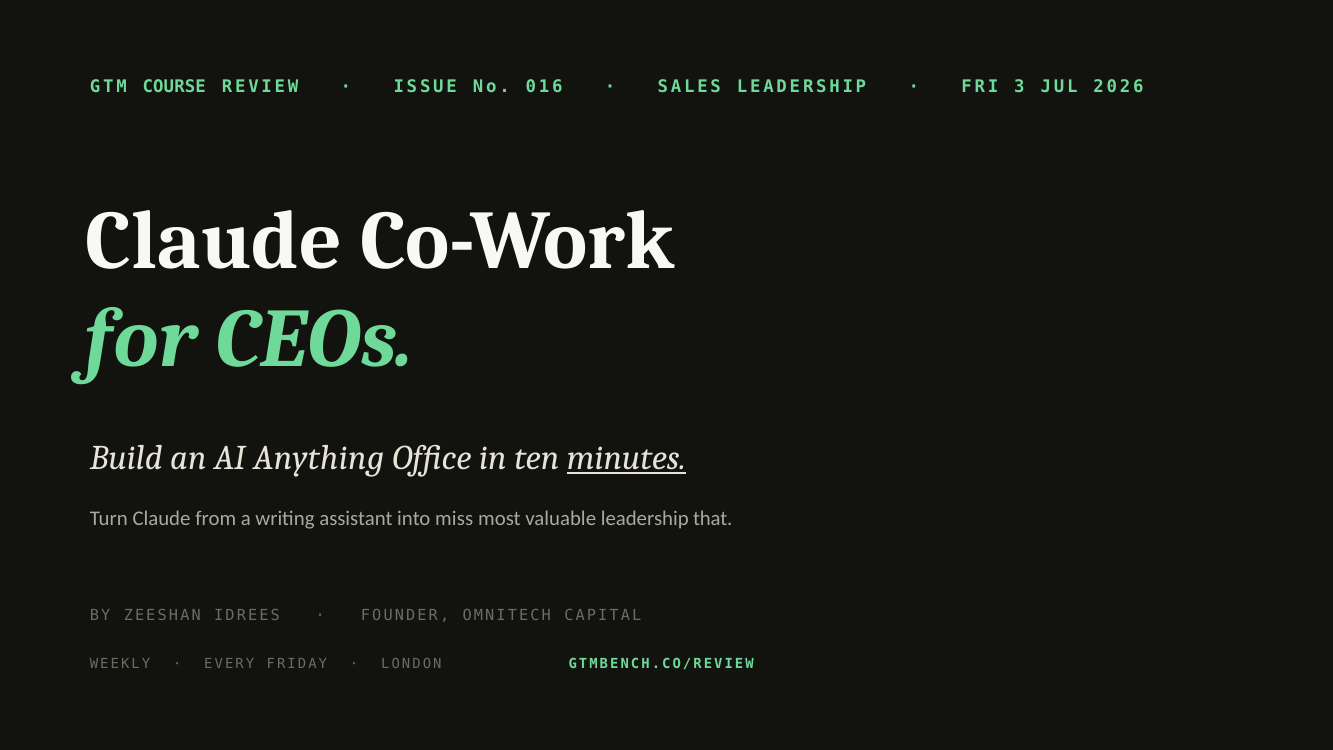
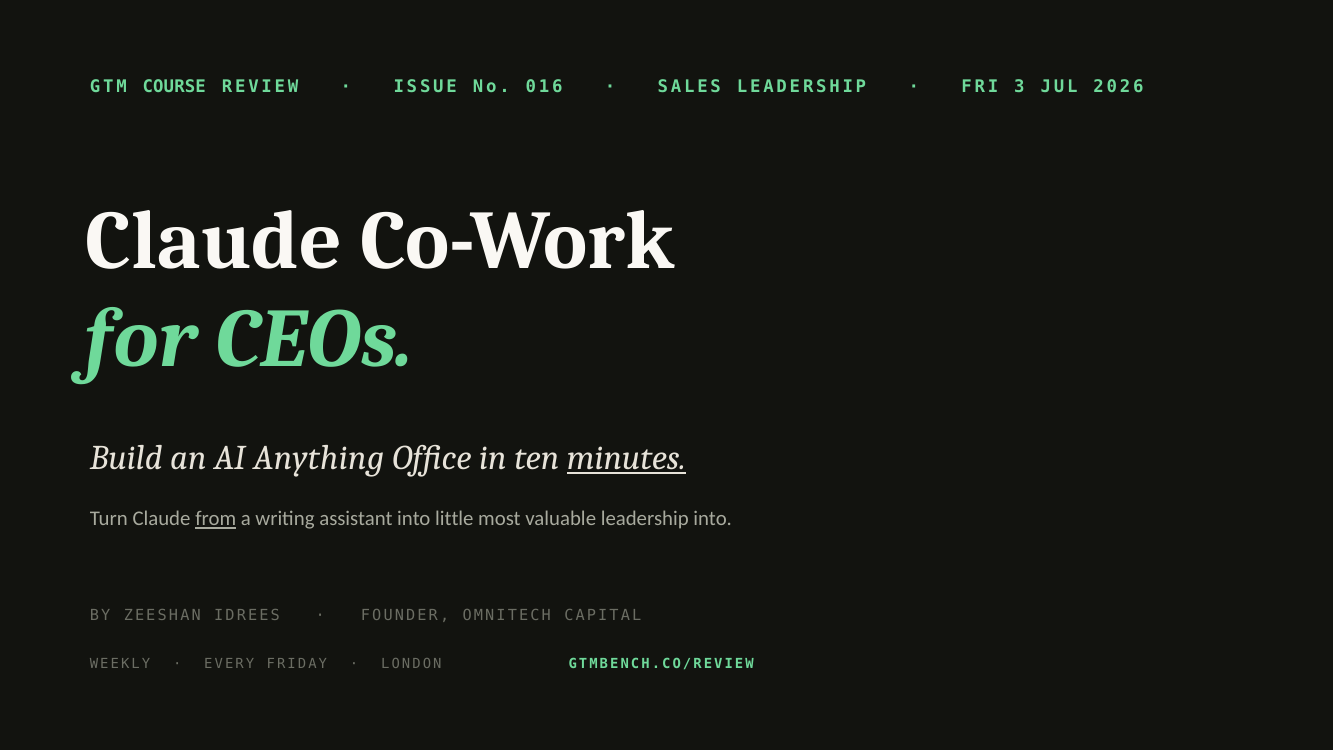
from underline: none -> present
miss: miss -> little
leadership that: that -> into
